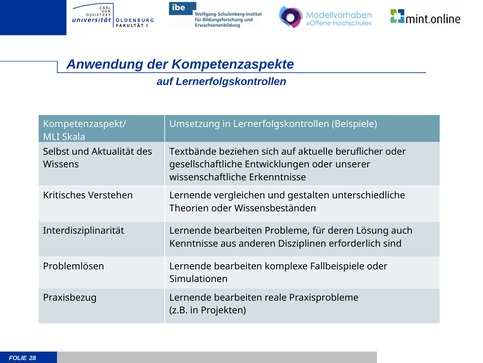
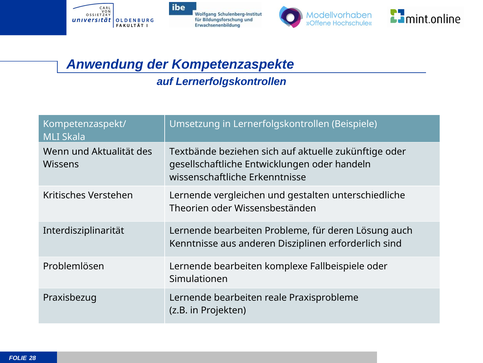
Selbst: Selbst -> Wenn
beruflicher: beruflicher -> zukünftige
unserer: unserer -> handeln
